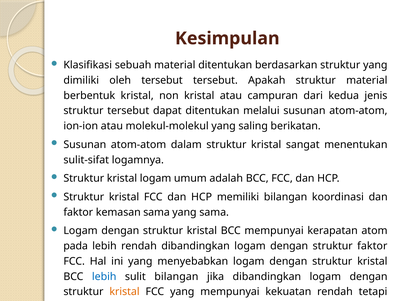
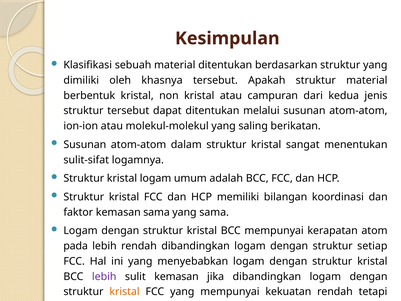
oleh tersebut: tersebut -> khasnya
struktur faktor: faktor -> setiap
lebih at (104, 276) colour: blue -> purple
sulit bilangan: bilangan -> kemasan
